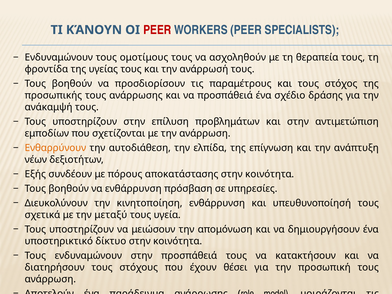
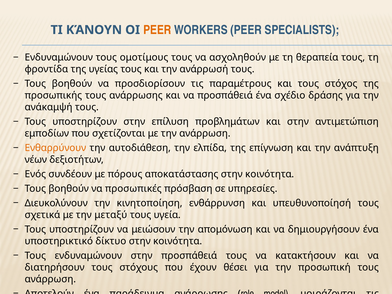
PEER at (157, 30) colour: red -> orange
Εξής: Εξής -> Ενός
να ενθάρρυνση: ενθάρρυνση -> προσωπικές
